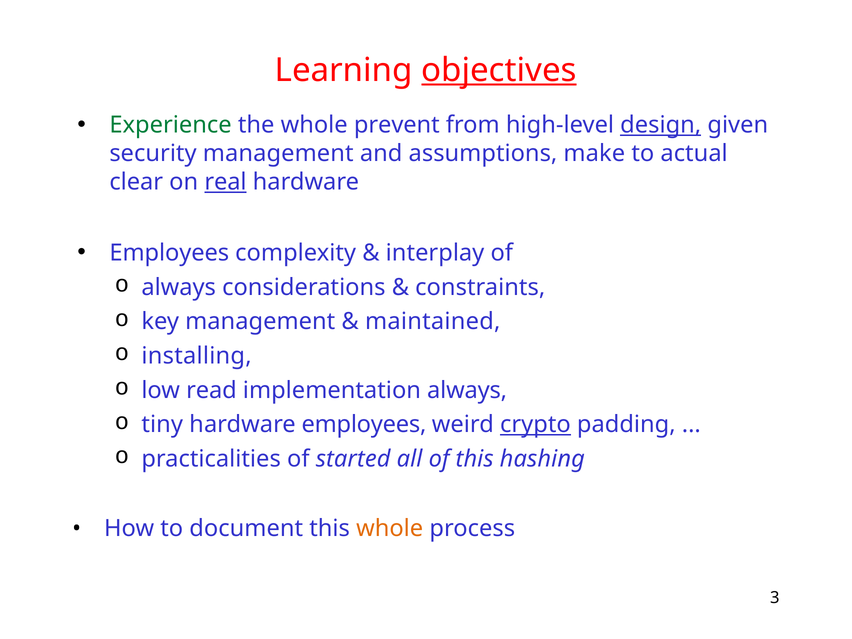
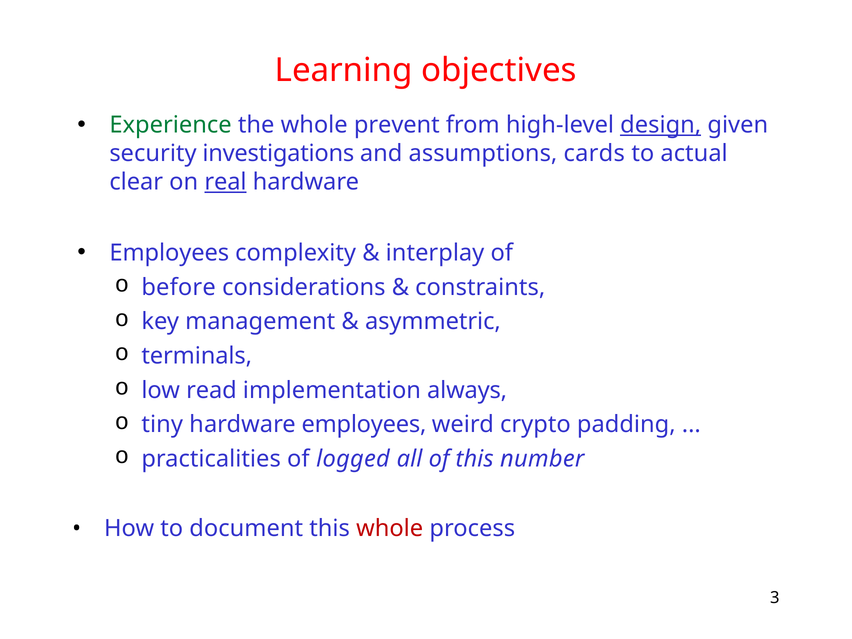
objectives underline: present -> none
security management: management -> investigations
make: make -> cards
always at (179, 287): always -> before
maintained: maintained -> asymmetric
installing: installing -> terminals
crypto underline: present -> none
started: started -> logged
hashing: hashing -> number
whole at (390, 529) colour: orange -> red
